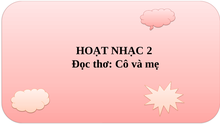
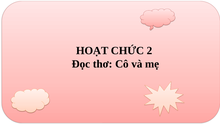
NHẠC: NHẠC -> CHỨC
